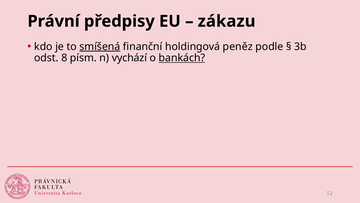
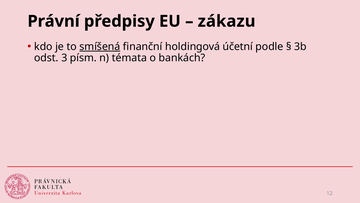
peněz: peněz -> účetní
8: 8 -> 3
vychází: vychází -> témata
bankách underline: present -> none
